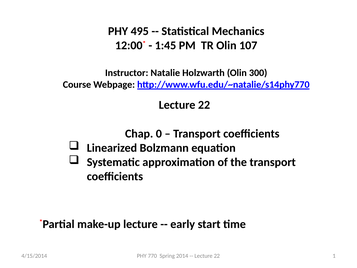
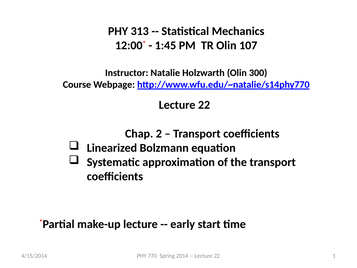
495: 495 -> 313
0: 0 -> 2
